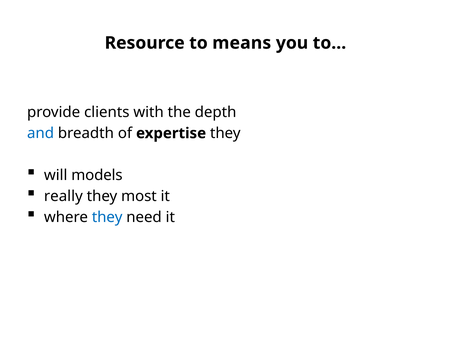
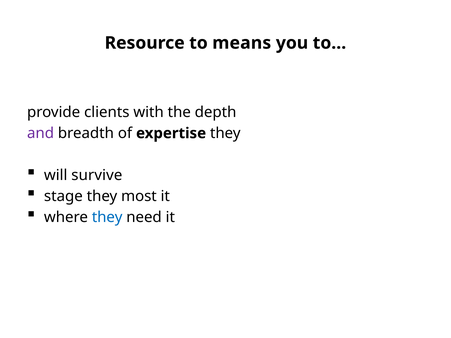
and colour: blue -> purple
models: models -> survive
really: really -> stage
